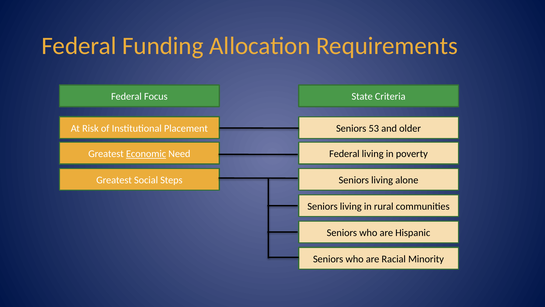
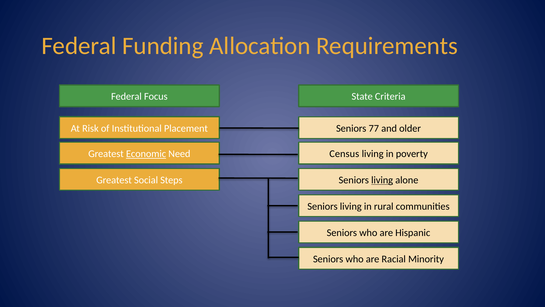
53: 53 -> 77
Federal at (344, 154): Federal -> Census
living at (382, 180) underline: none -> present
